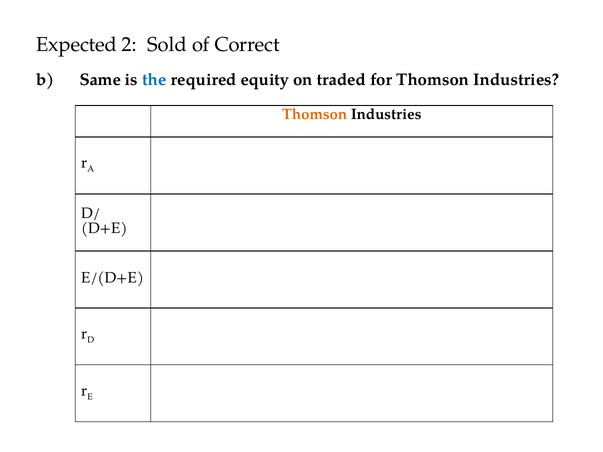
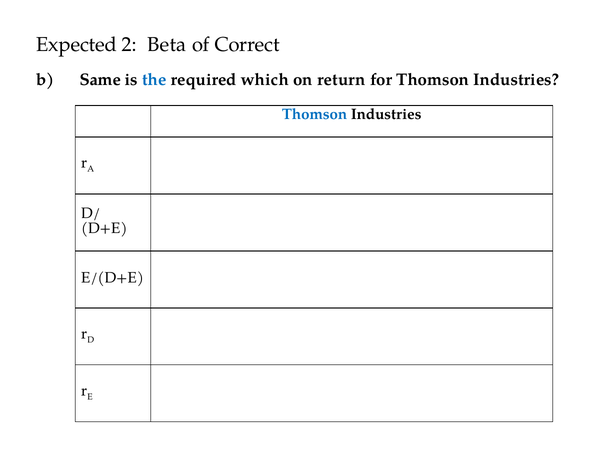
Sold: Sold -> Beta
equity: equity -> which
traded: traded -> return
Thomson at (315, 114) colour: orange -> blue
